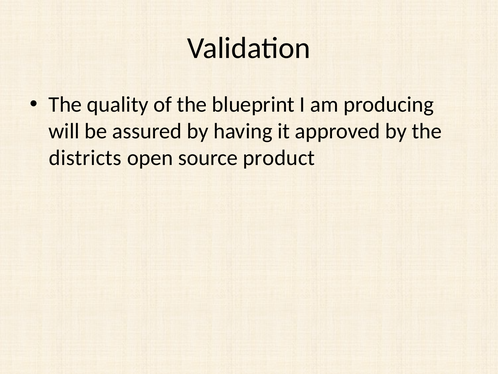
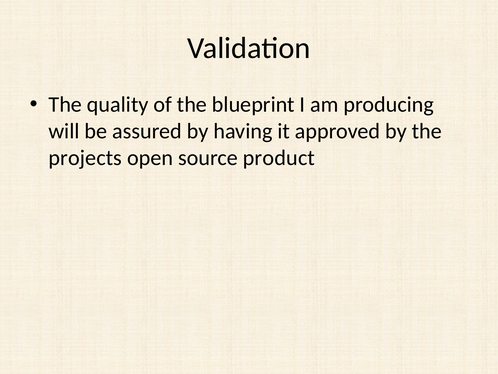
districts: districts -> projects
